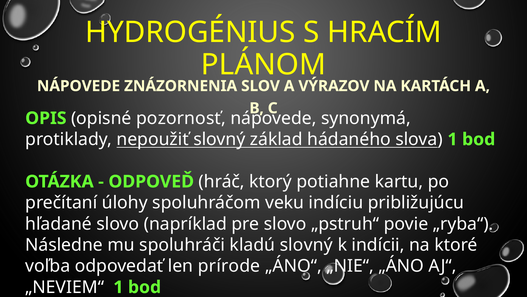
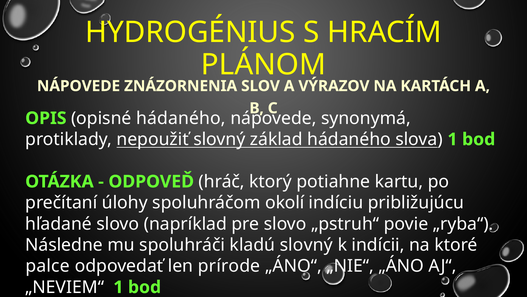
opisné pozornosť: pozornosť -> hádaného
veku: veku -> okolí
voľba: voľba -> palce
